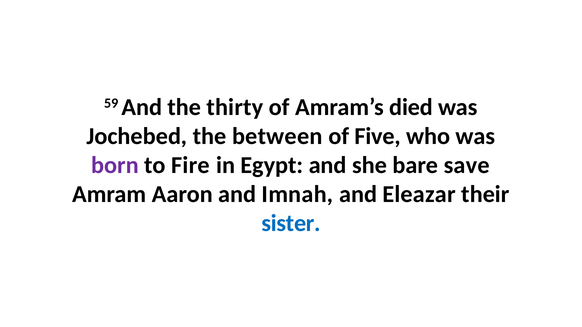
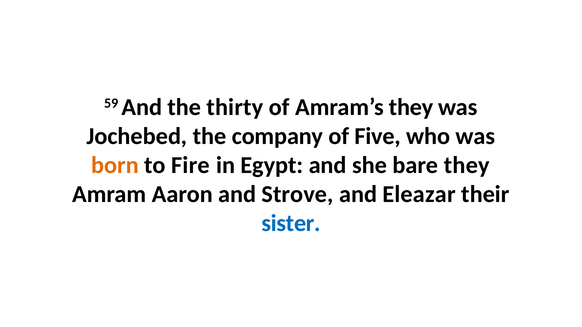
Amram’s died: died -> they
between: between -> company
born colour: purple -> orange
bare save: save -> they
Imnah: Imnah -> Strove
